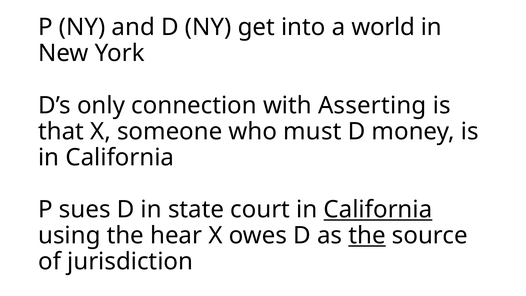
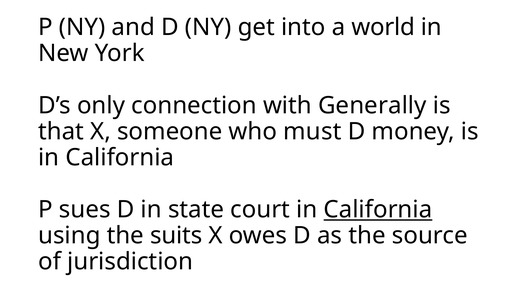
Asserting: Asserting -> Generally
hear: hear -> suits
the at (367, 236) underline: present -> none
